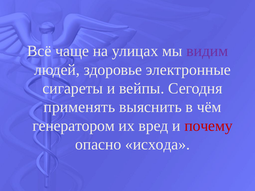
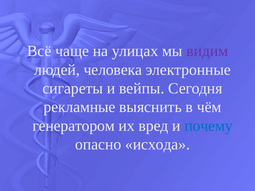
здоровье: здоровье -> человека
применять: применять -> рекламные
почему colour: red -> blue
